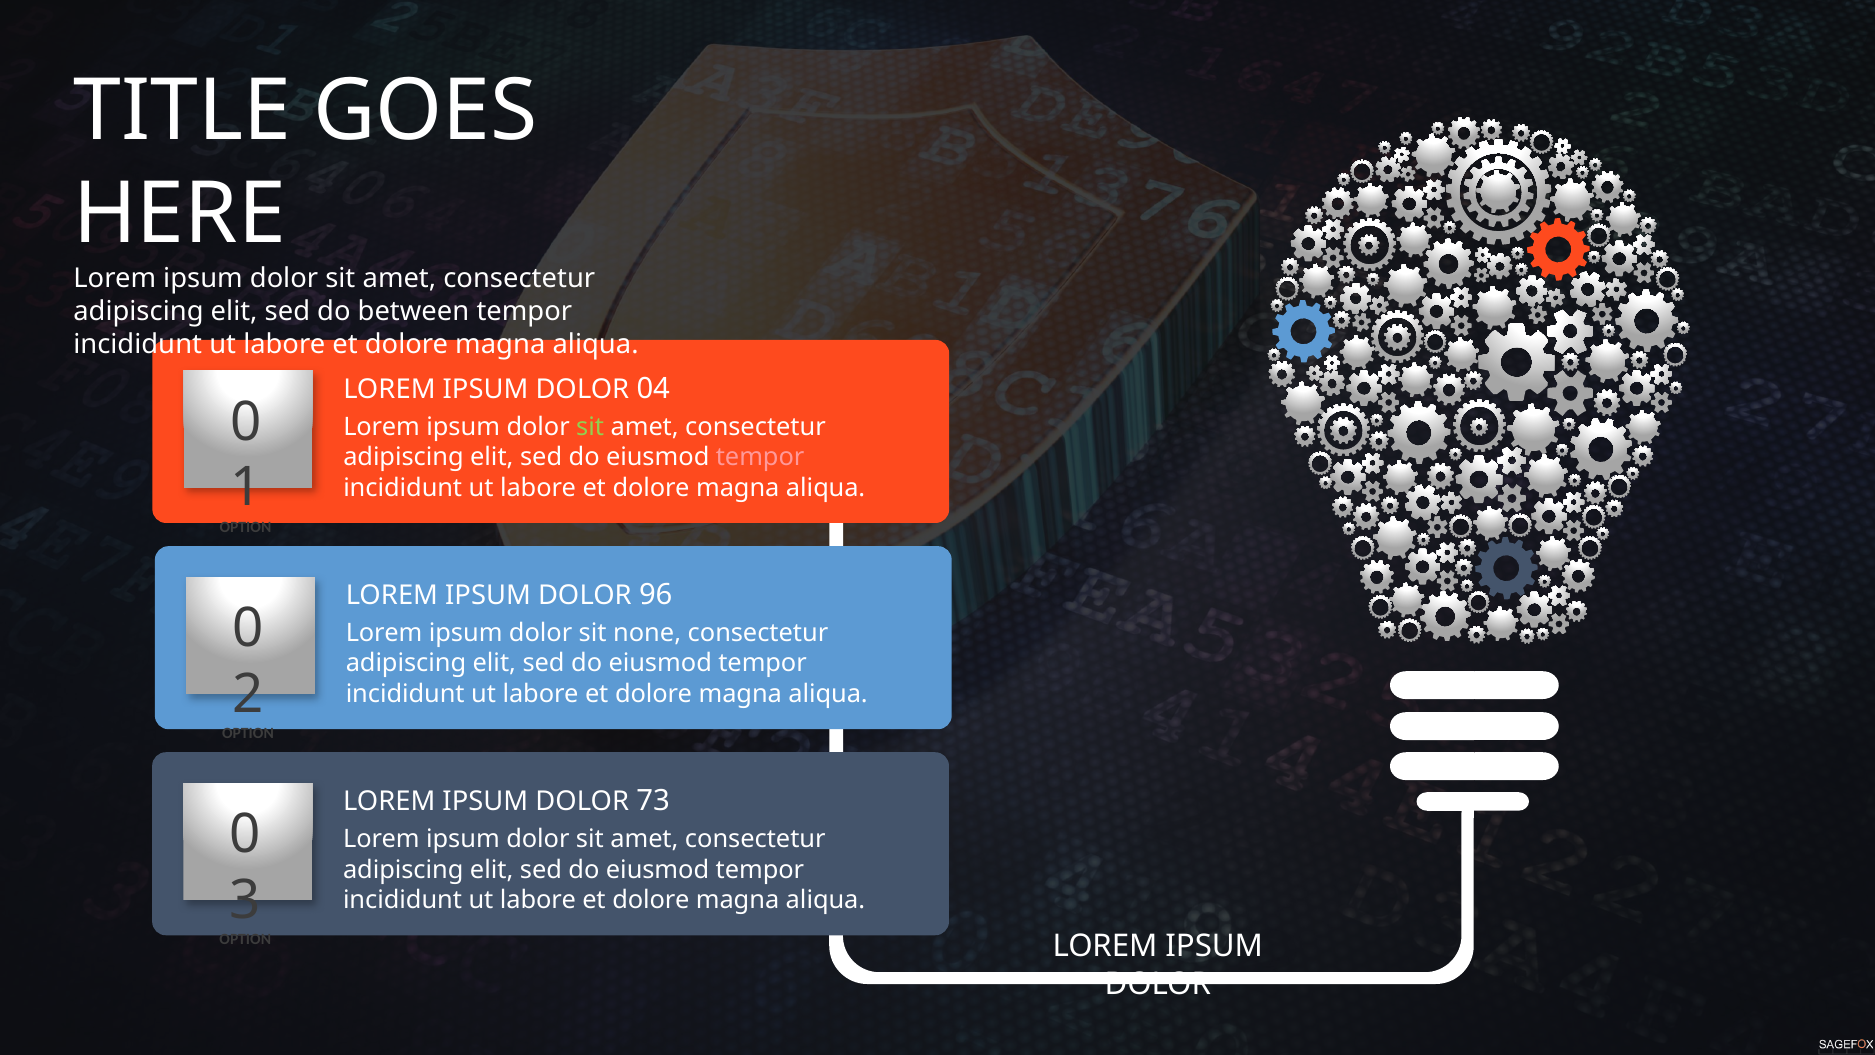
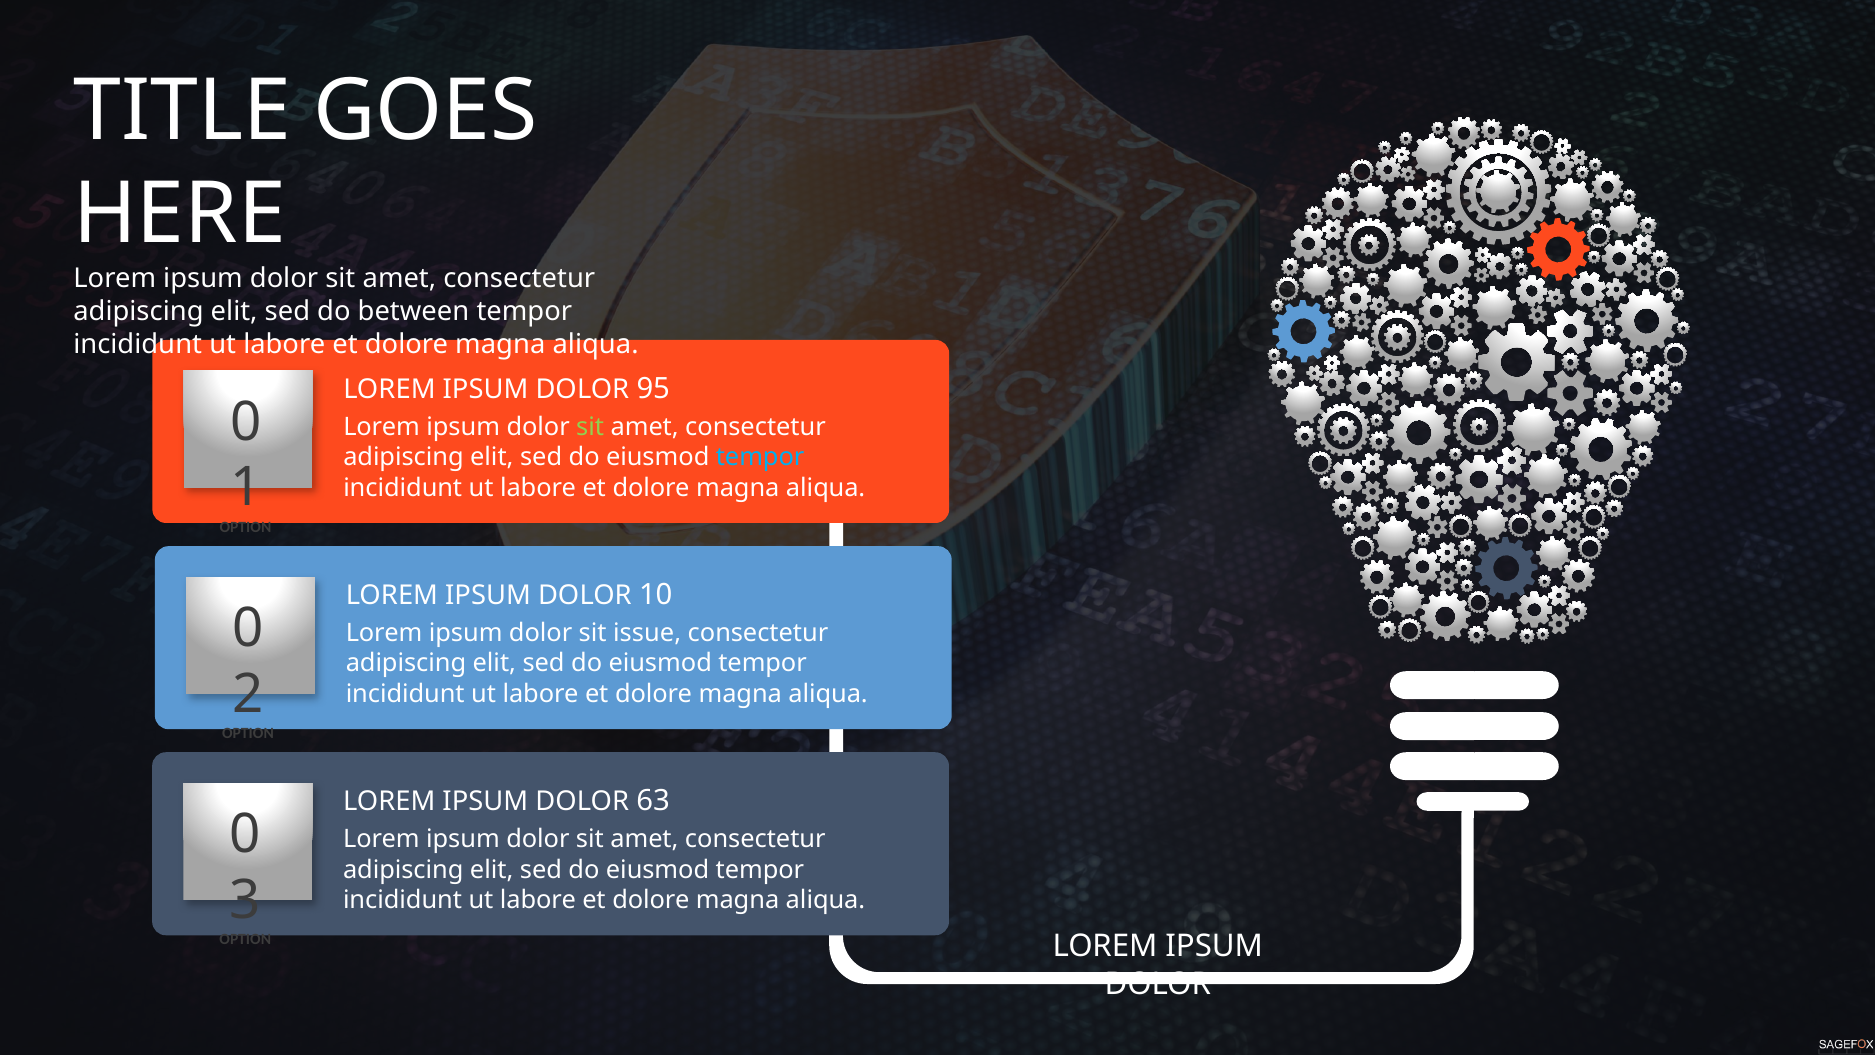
04: 04 -> 95
tempor at (760, 457) colour: pink -> light blue
96: 96 -> 10
none: none -> issue
73: 73 -> 63
